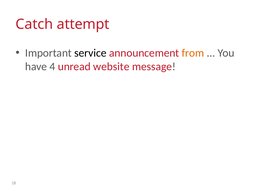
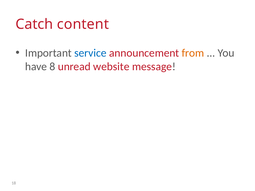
attempt: attempt -> content
service colour: black -> blue
4: 4 -> 8
